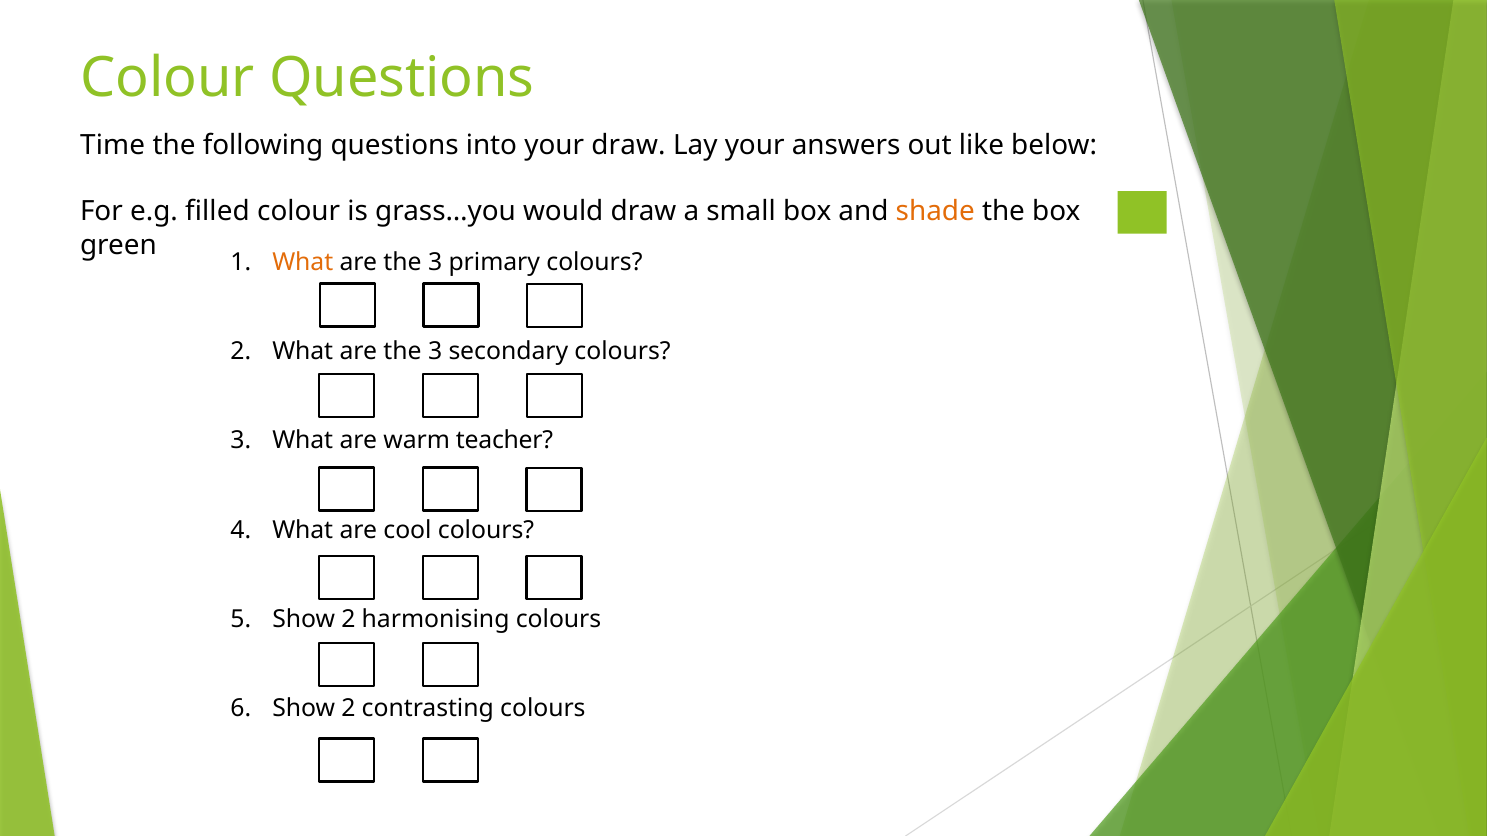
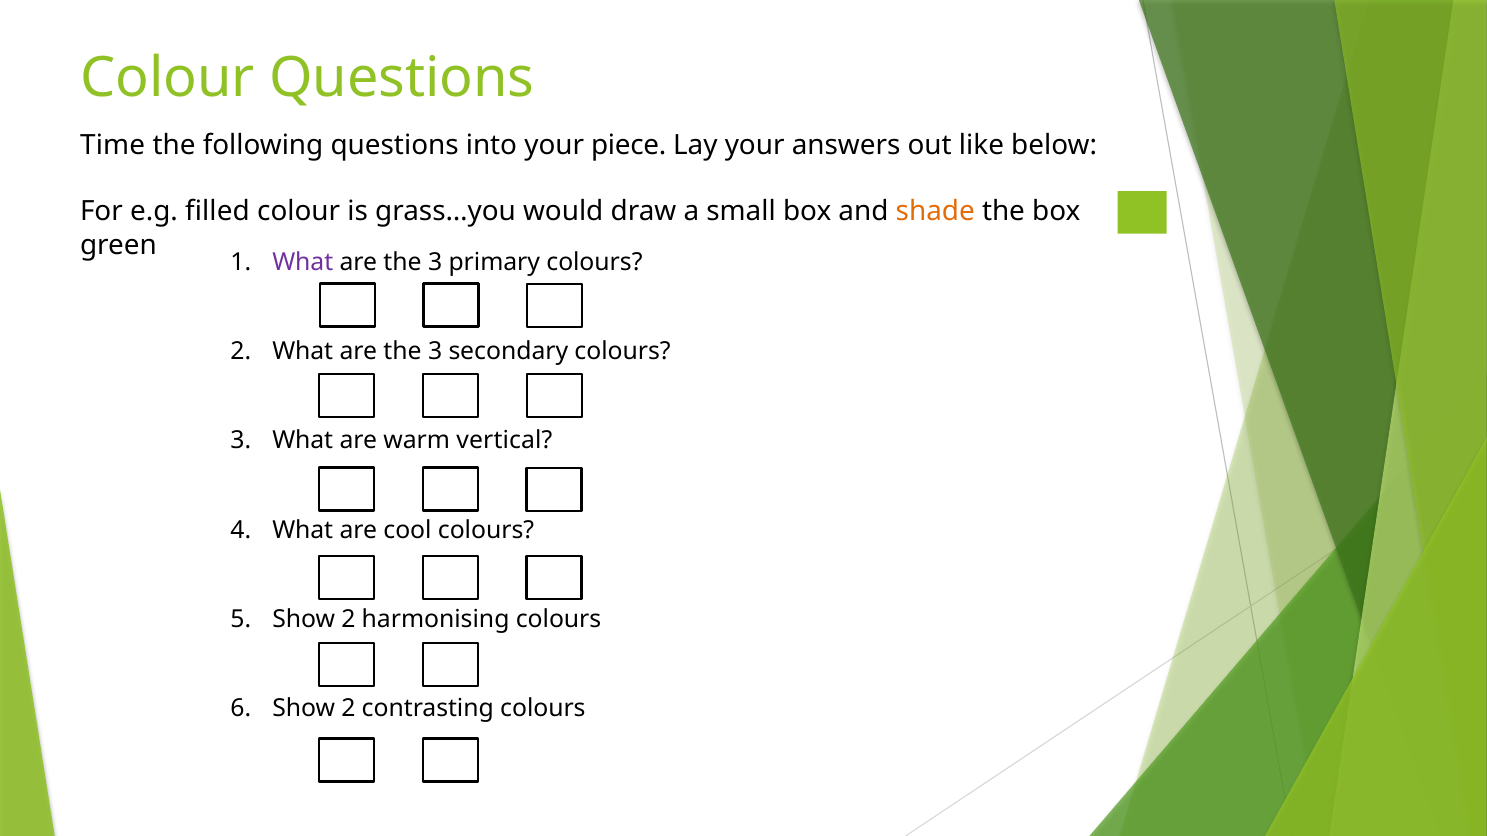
your draw: draw -> piece
What at (303, 263) colour: orange -> purple
teacher: teacher -> vertical
